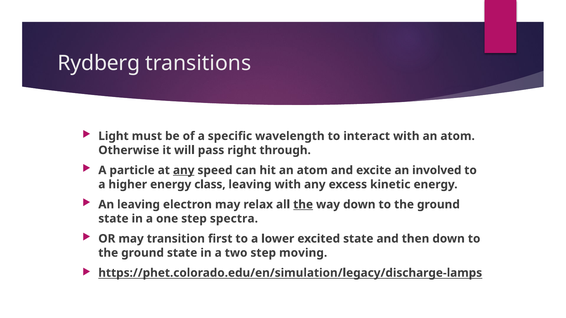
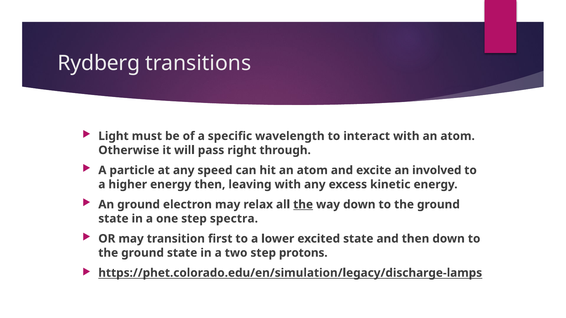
any at (184, 170) underline: present -> none
energy class: class -> then
An leaving: leaving -> ground
moving: moving -> protons
